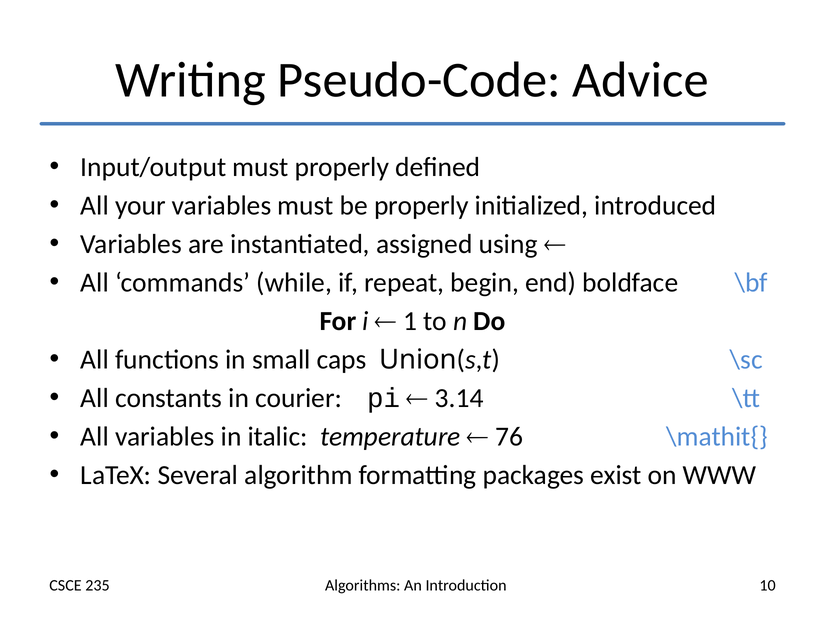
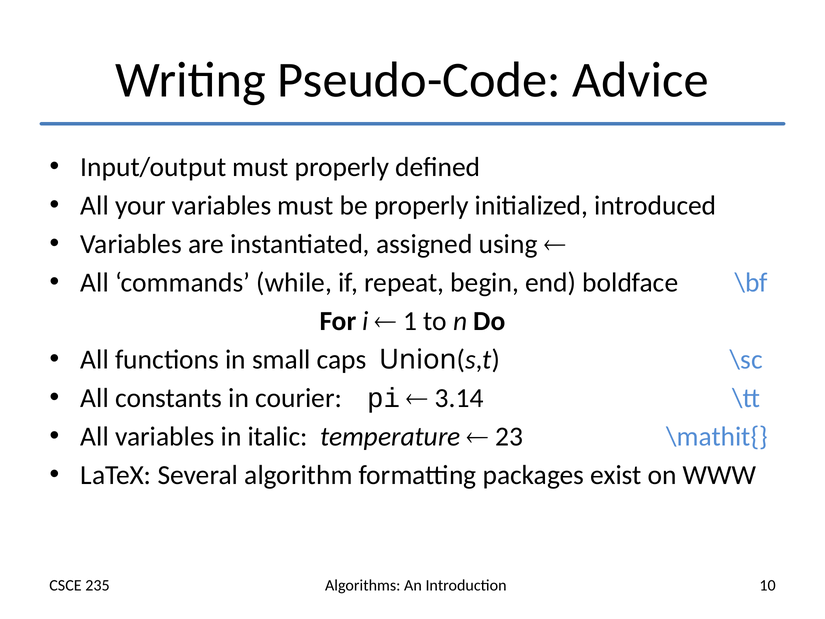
76: 76 -> 23
